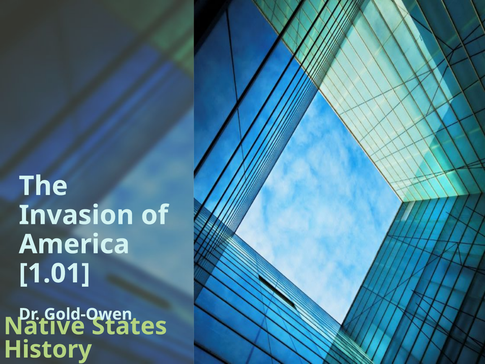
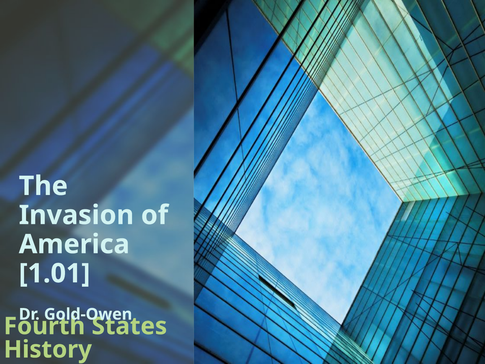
Native: Native -> Fourth
